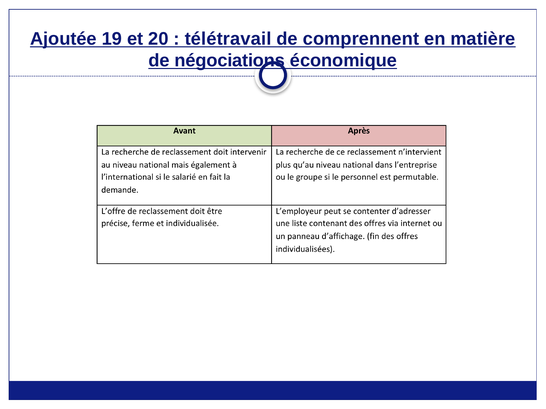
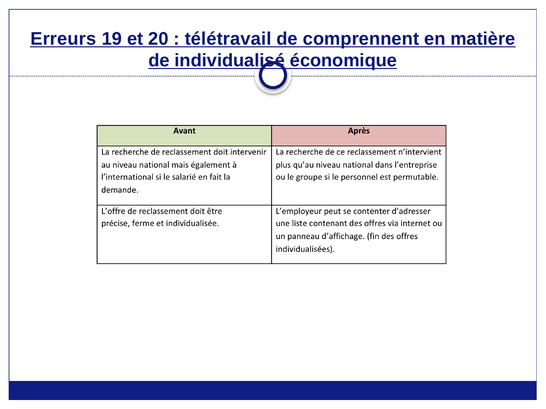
Ajoutée: Ajoutée -> Erreurs
négociations: négociations -> individualisé
